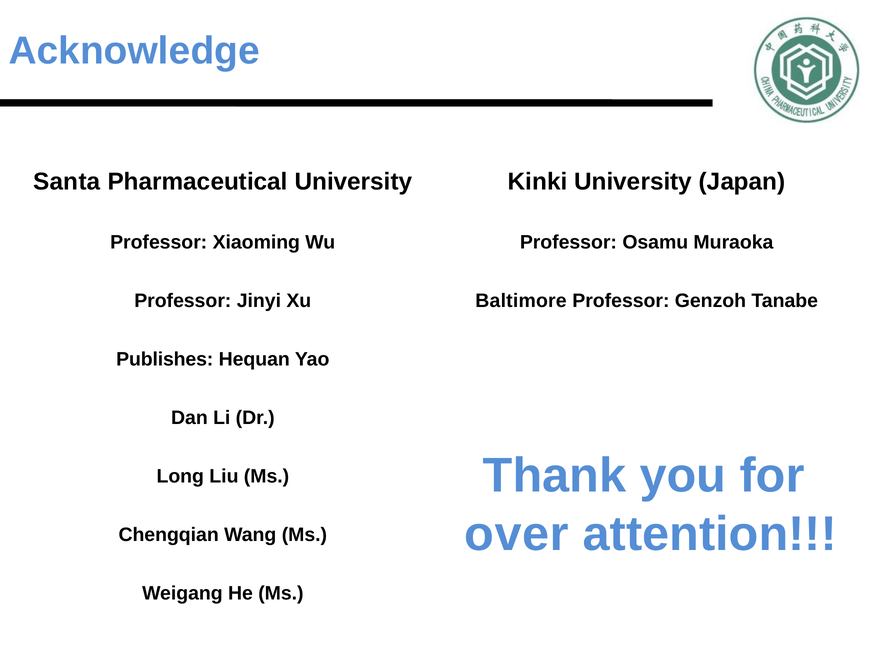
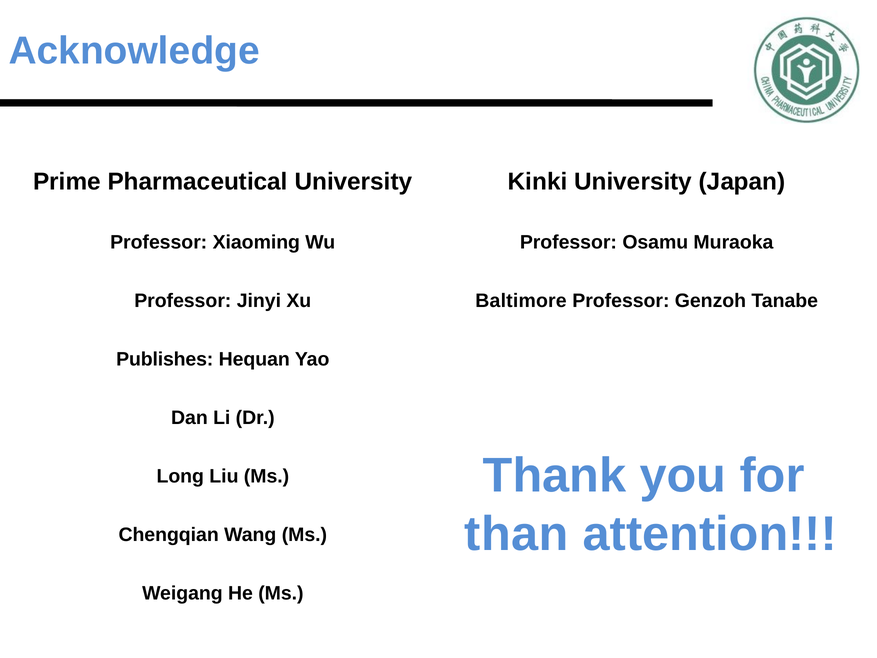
Santa: Santa -> Prime
over: over -> than
